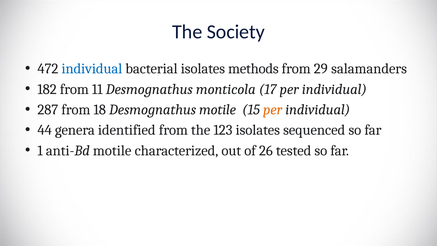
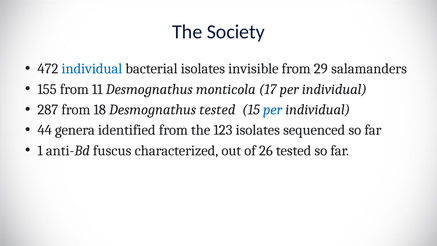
methods: methods -> invisible
182: 182 -> 155
Desmognathus motile: motile -> tested
per at (273, 110) colour: orange -> blue
anti-Bd motile: motile -> fuscus
